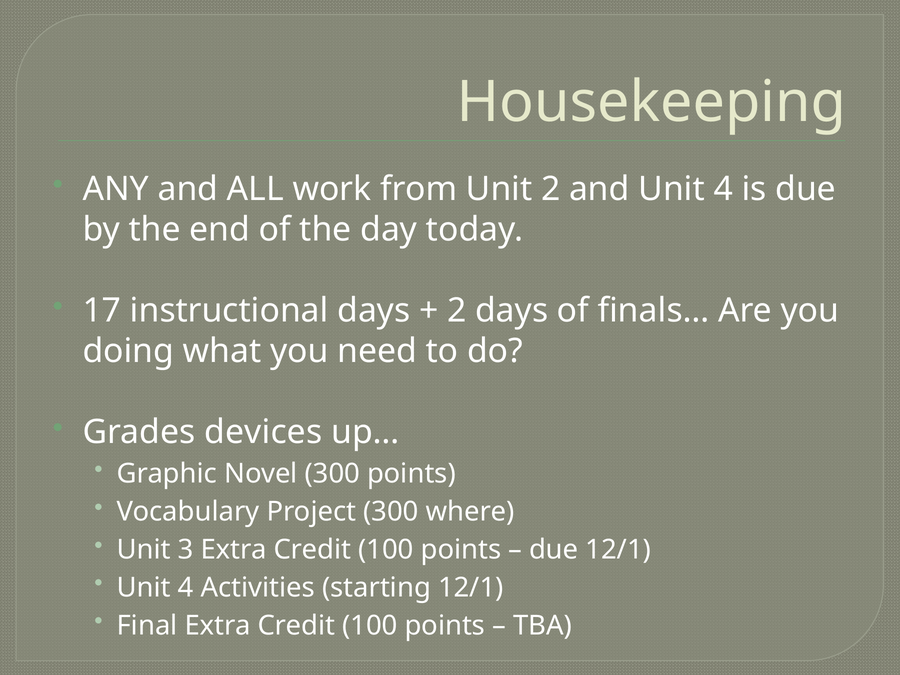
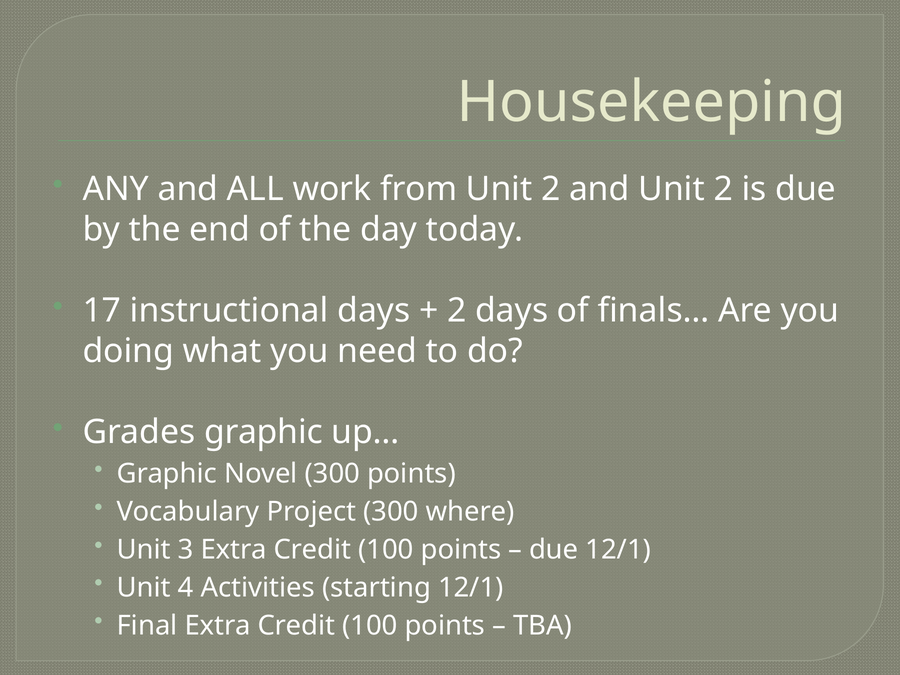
and Unit 4: 4 -> 2
Grades devices: devices -> graphic
